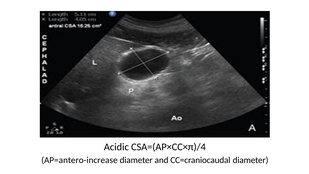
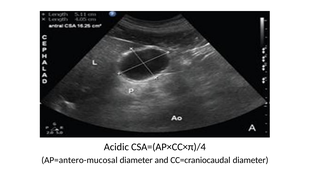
AP=antero-increase: AP=antero-increase -> AP=antero-mucosal
